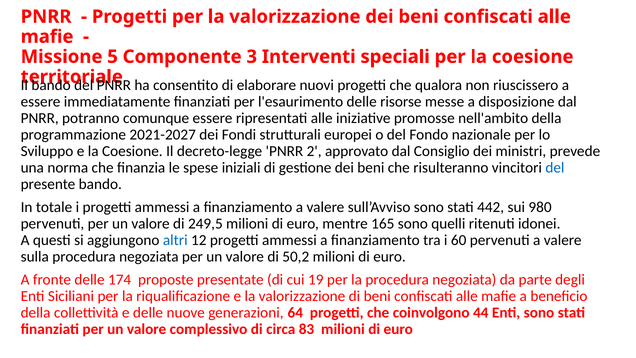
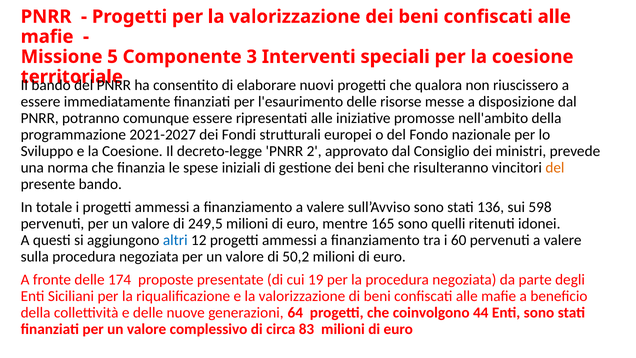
del at (555, 168) colour: blue -> orange
442: 442 -> 136
980: 980 -> 598
